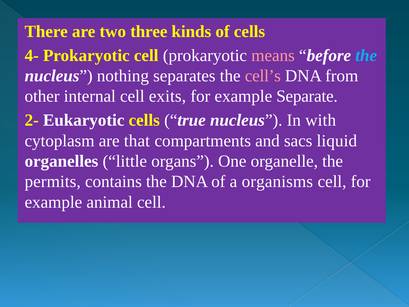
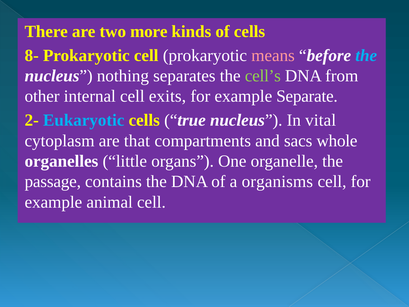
three: three -> more
4-: 4- -> 8-
cell’s colour: pink -> light green
Eukaryotic colour: white -> light blue
with: with -> vital
liquid: liquid -> whole
permits: permits -> passage
